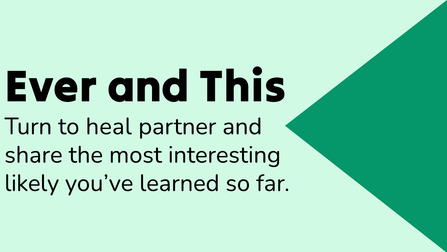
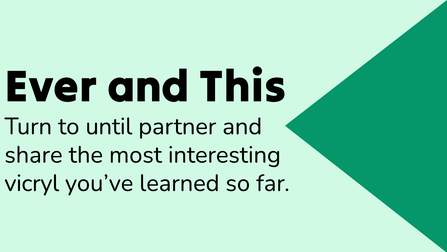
heal: heal -> until
likely: likely -> vicryl
